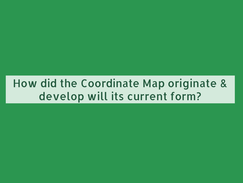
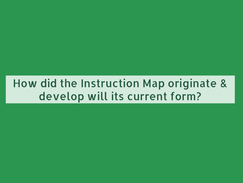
Coordinate: Coordinate -> Instruction
